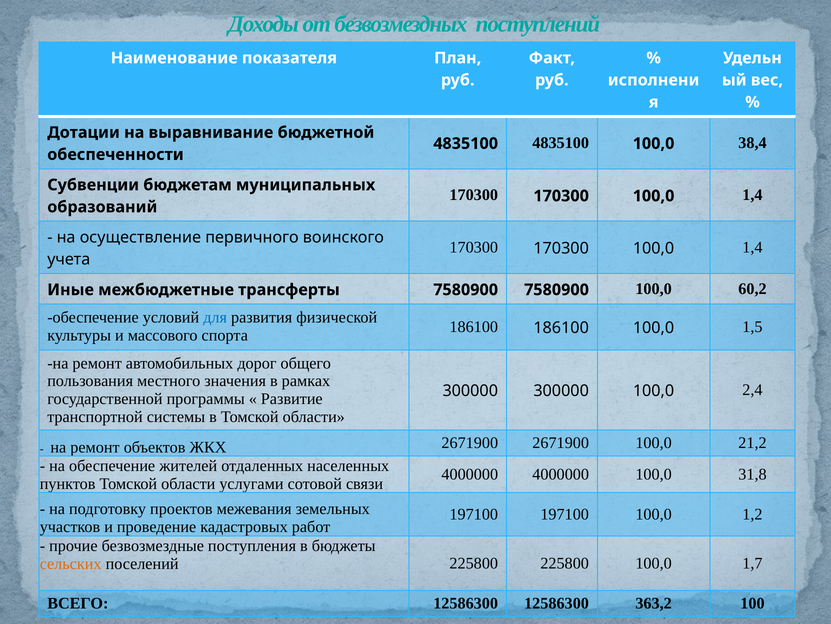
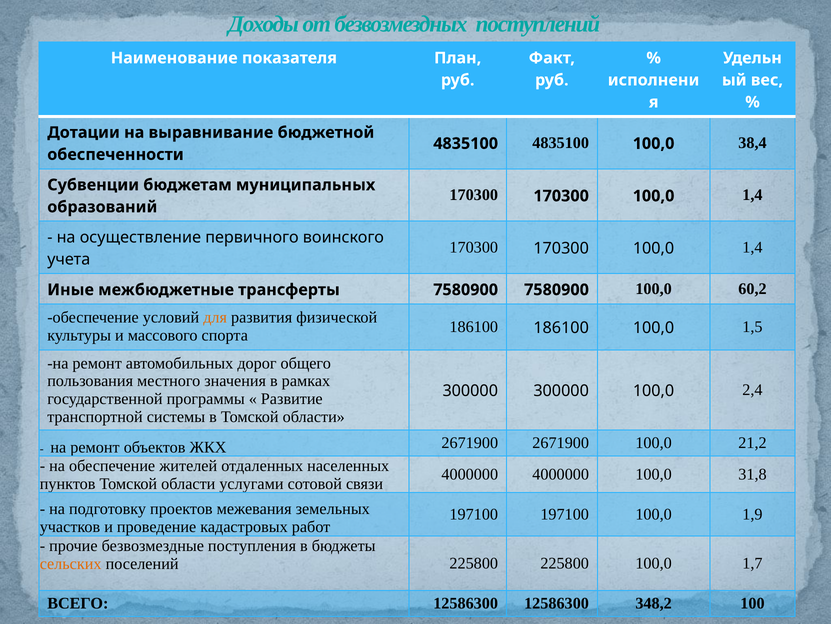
для colour: blue -> orange
1,2: 1,2 -> 1,9
363,2: 363,2 -> 348,2
